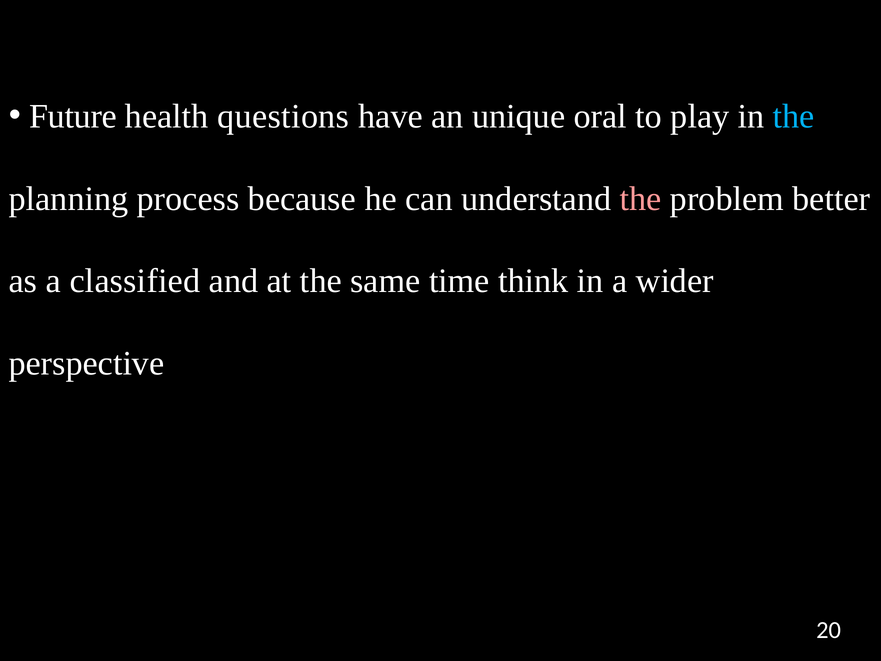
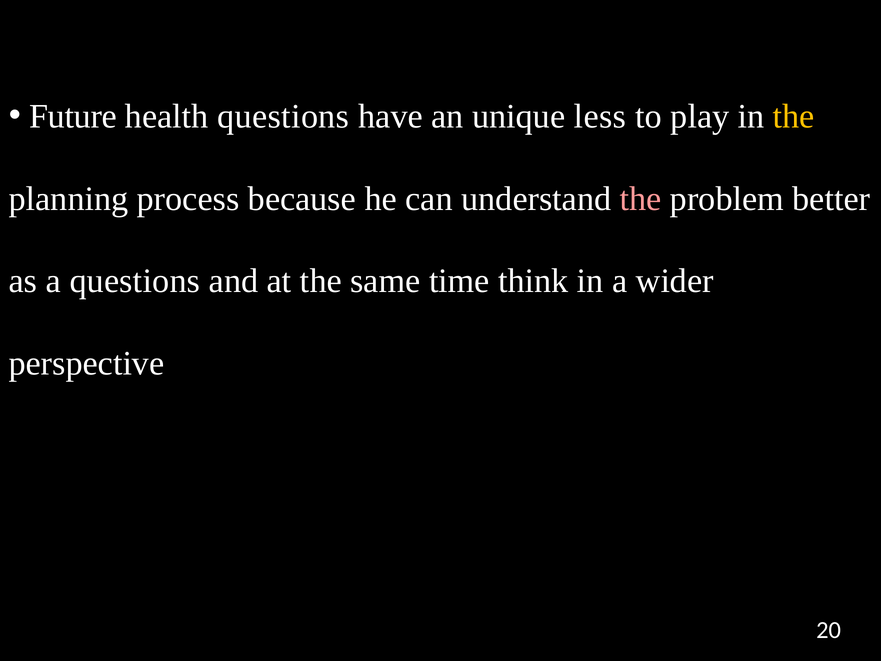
oral: oral -> less
the at (794, 117) colour: light blue -> yellow
a classified: classified -> questions
